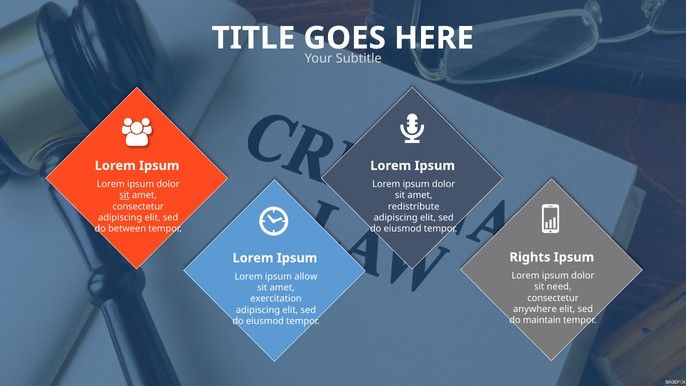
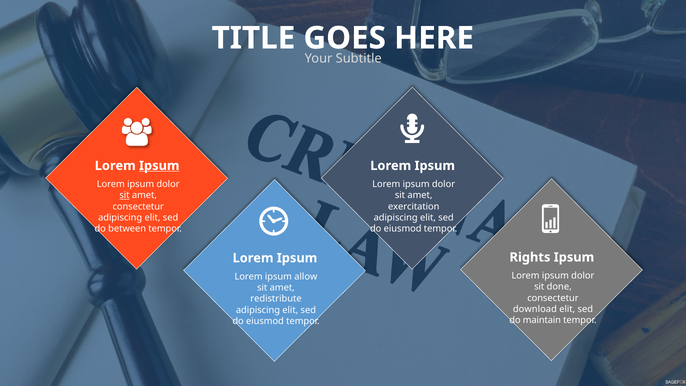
Ipsum at (159, 166) underline: none -> present
redistribute: redistribute -> exercitation
need: need -> done
exercitation: exercitation -> redistribute
anywhere: anywhere -> download
